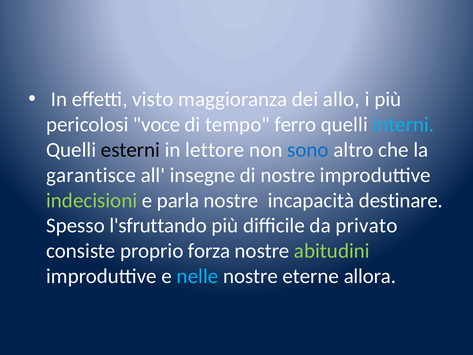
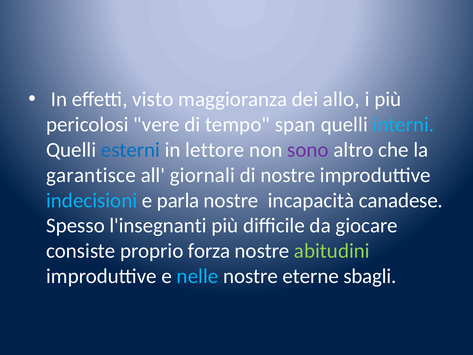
voce: voce -> vere
ferro: ferro -> span
esterni colour: black -> blue
sono colour: blue -> purple
insegne: insegne -> giornali
indecisioni colour: light green -> light blue
destinare: destinare -> canadese
l'sfruttando: l'sfruttando -> l'insegnanti
privato: privato -> giocare
allora: allora -> sbagli
